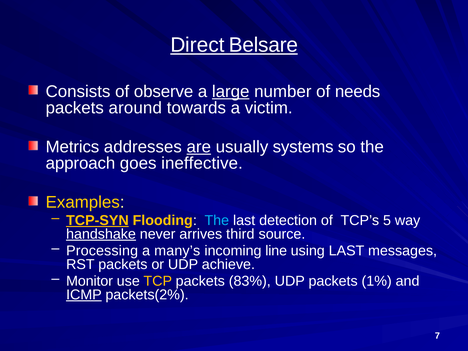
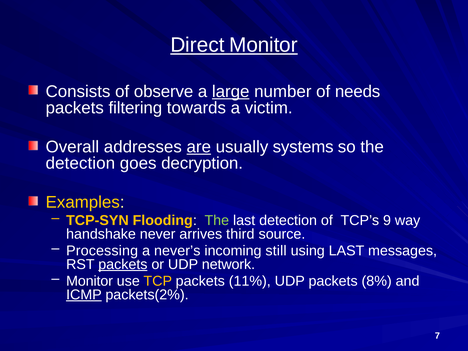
Direct Belsare: Belsare -> Monitor
around: around -> filtering
Metrics: Metrics -> Overall
approach at (80, 163): approach -> detection
ineffective: ineffective -> decryption
TCP-SYN underline: present -> none
The at (217, 220) colour: light blue -> light green
5: 5 -> 9
handshake underline: present -> none
many’s: many’s -> never’s
line: line -> still
packets at (123, 264) underline: none -> present
achieve: achieve -> network
83%: 83% -> 11%
1%: 1% -> 8%
